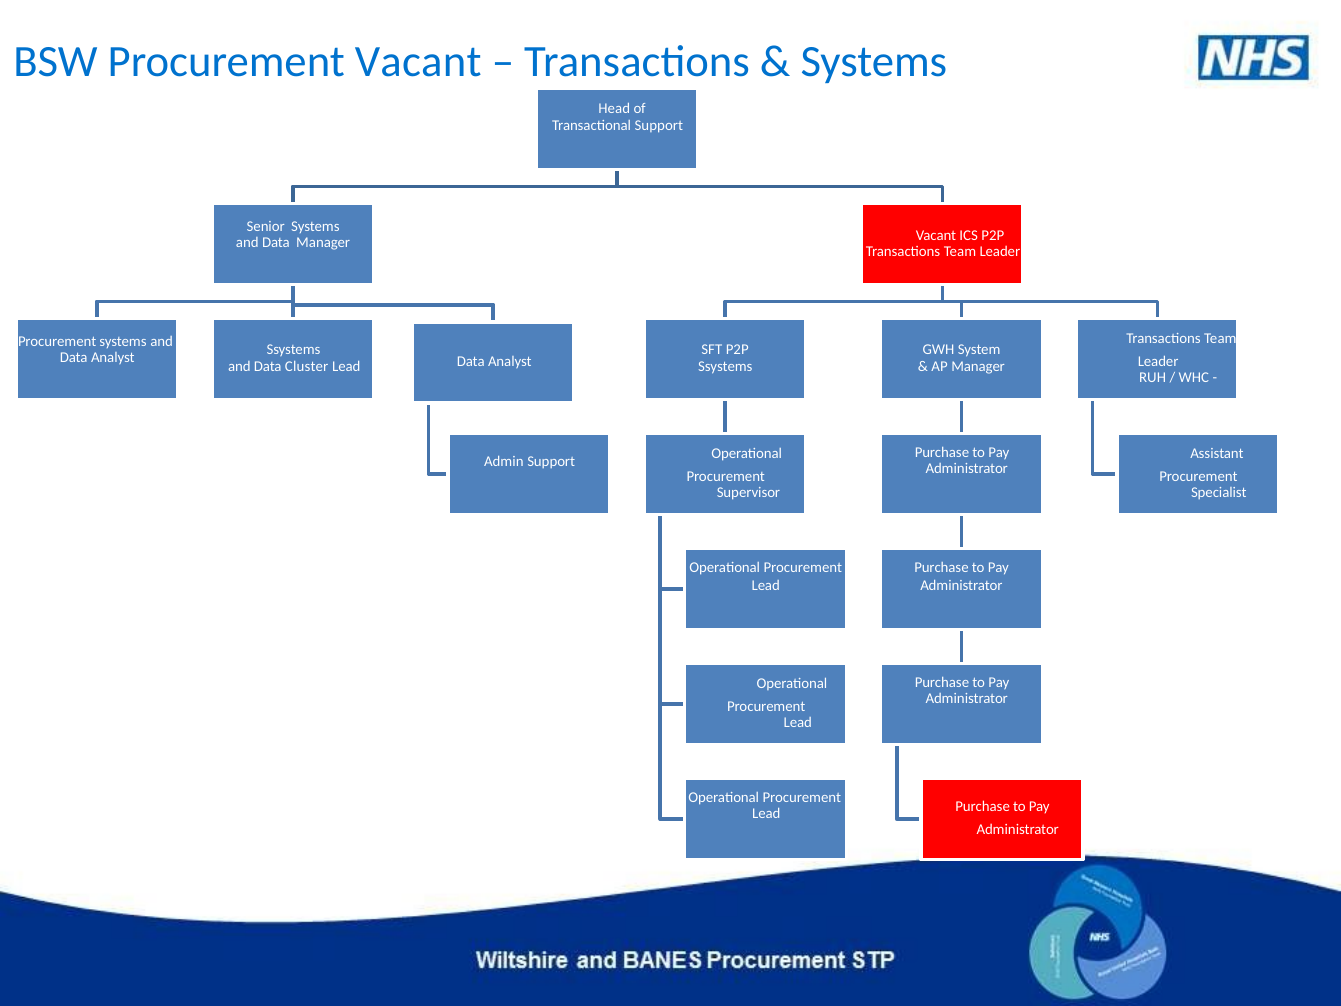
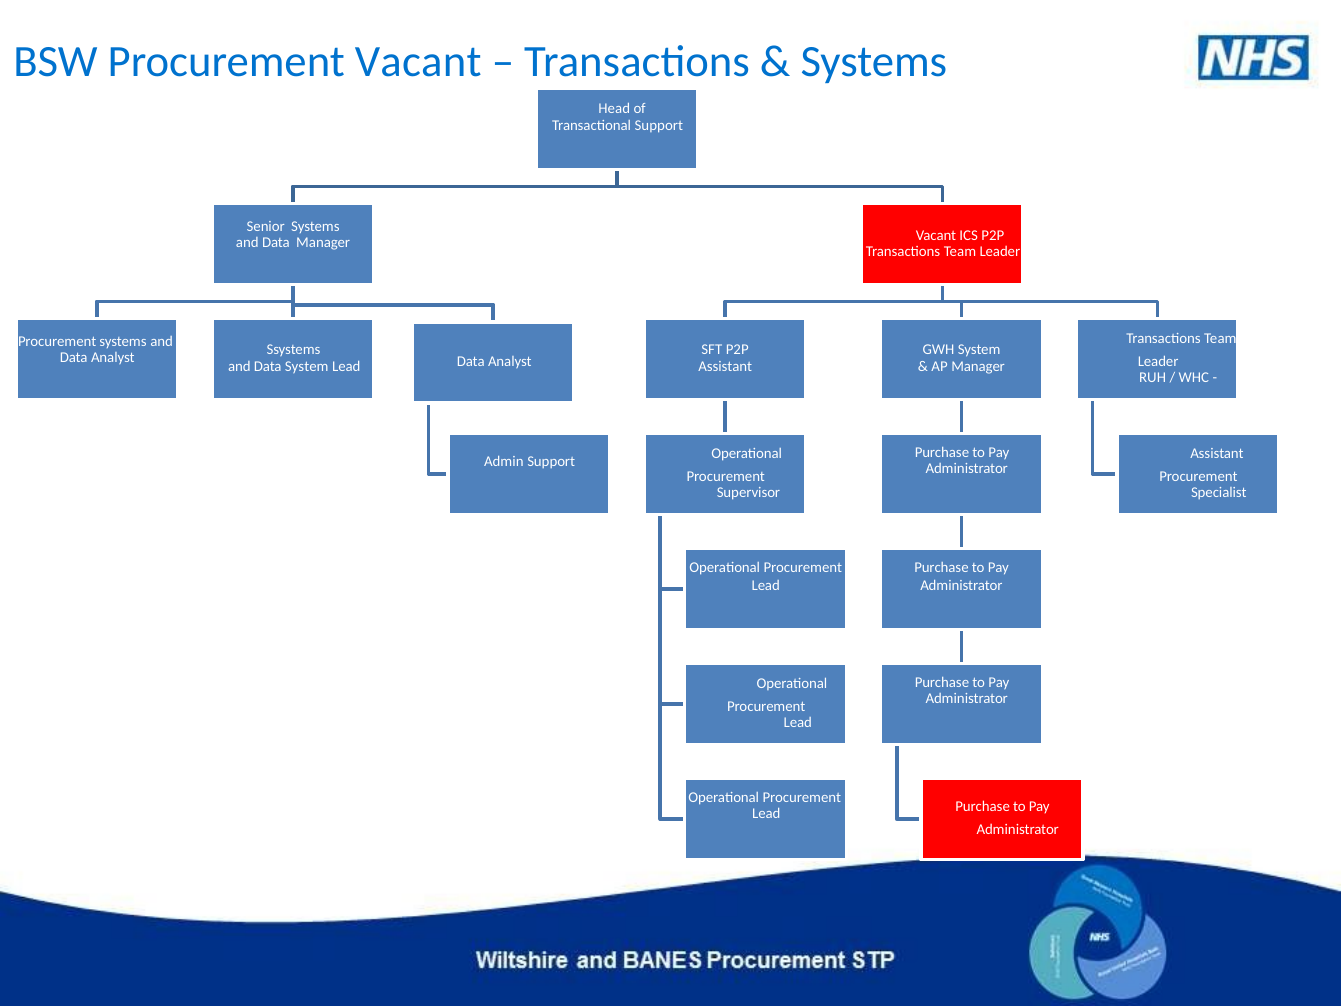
Data Cluster: Cluster -> System
Ssystems at (725, 367): Ssystems -> Assistant
